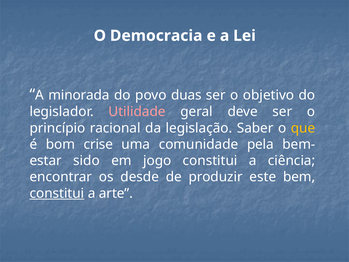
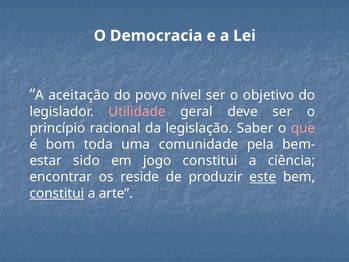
minorada: minorada -> aceitação
duas: duas -> nível
que colour: yellow -> pink
crise: crise -> toda
desde: desde -> reside
este underline: none -> present
